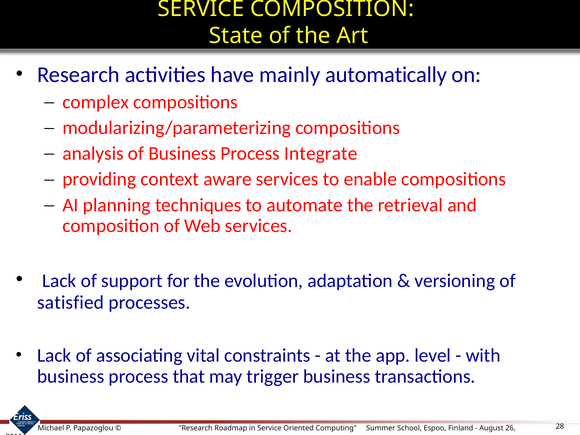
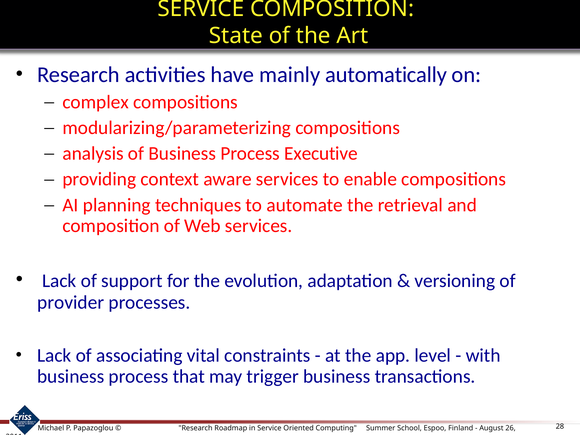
Integrate: Integrate -> Executive
satisfied: satisfied -> provider
